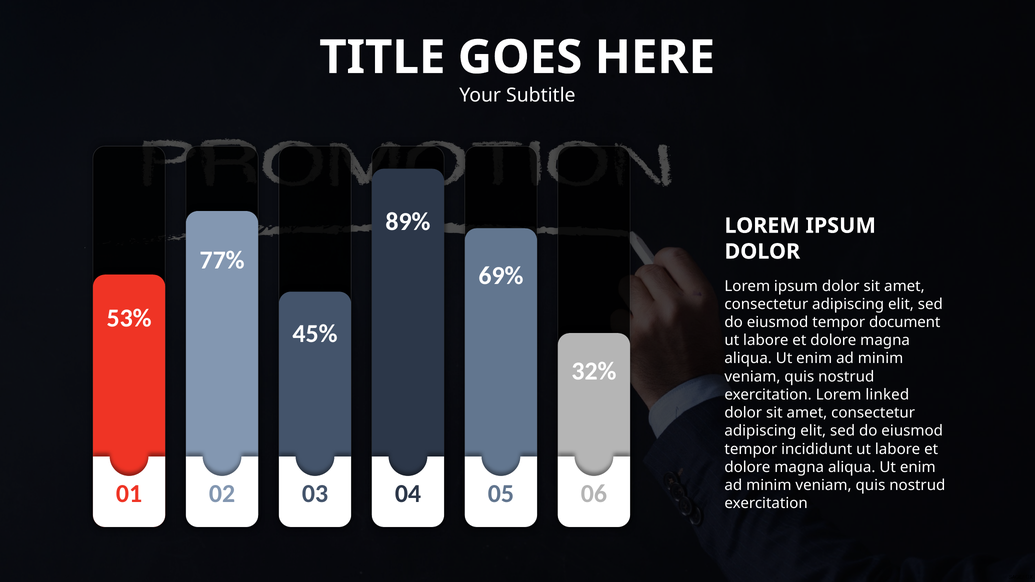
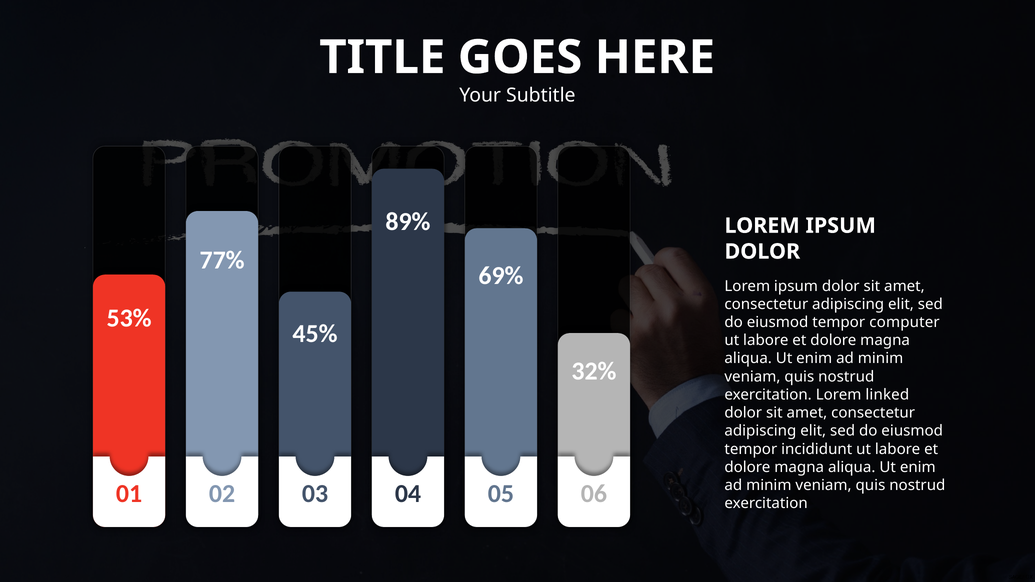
document: document -> computer
